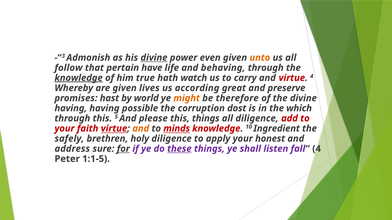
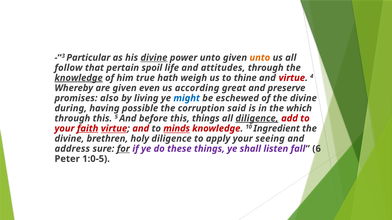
Admonish: Admonish -> Particular
power even: even -> unto
have: have -> spoil
behaving: behaving -> attitudes
watch: watch -> weigh
carry: carry -> thine
lives: lives -> even
hast: hast -> also
world: world -> living
might colour: orange -> blue
therefore: therefore -> eschewed
having at (71, 108): having -> during
dost: dost -> said
please: please -> before
diligence at (257, 119) underline: none -> present
faith underline: none -> present
and at (141, 129) colour: orange -> red
safely at (69, 139): safely -> divine
honest: honest -> seeing
these underline: present -> none
fall 4: 4 -> 6
1:1-5: 1:1-5 -> 1:0-5
